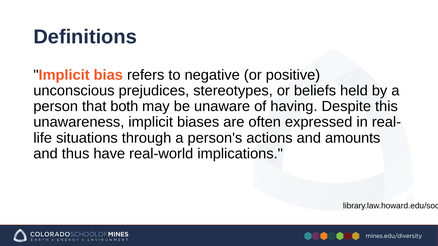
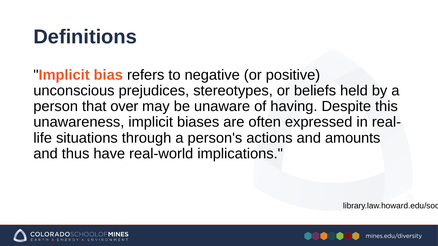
both: both -> over
